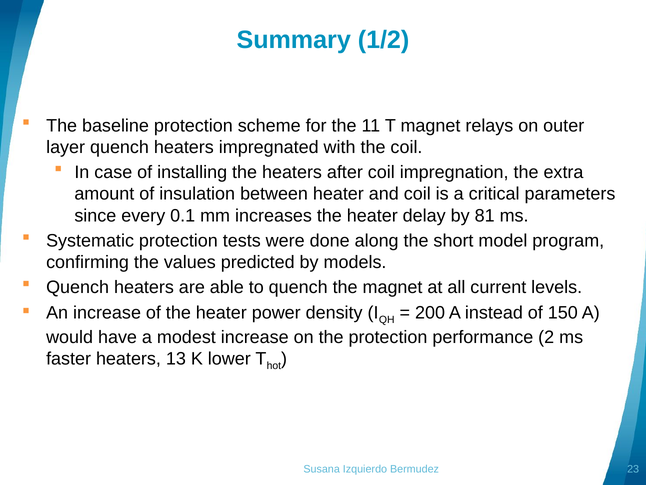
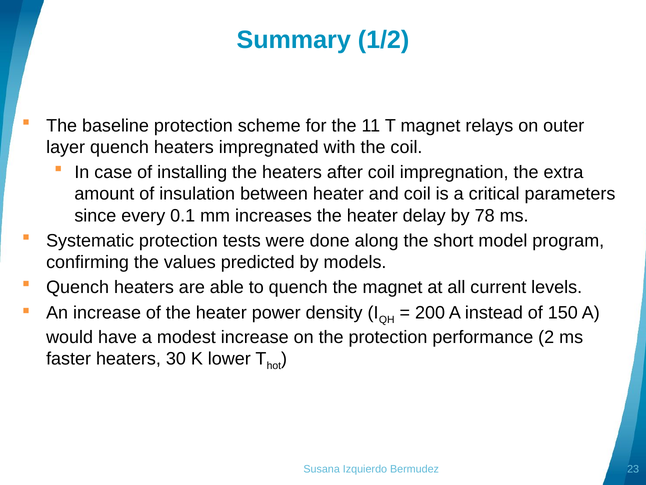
81: 81 -> 78
13: 13 -> 30
